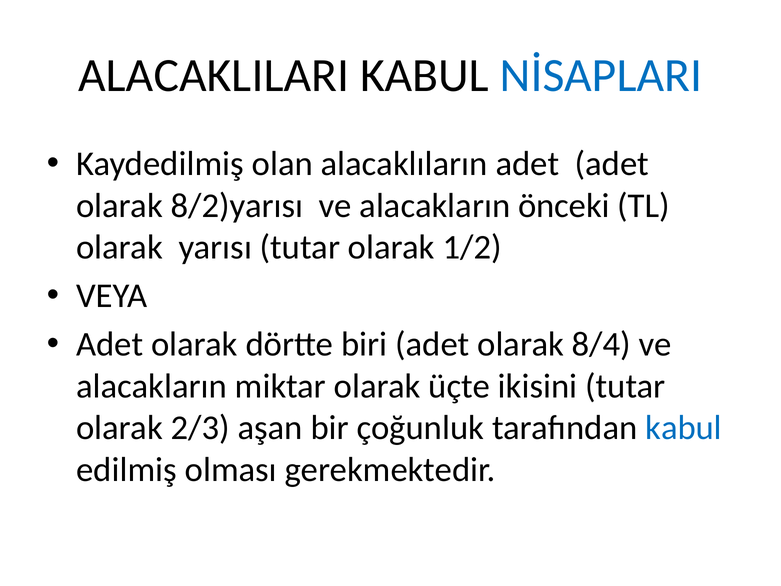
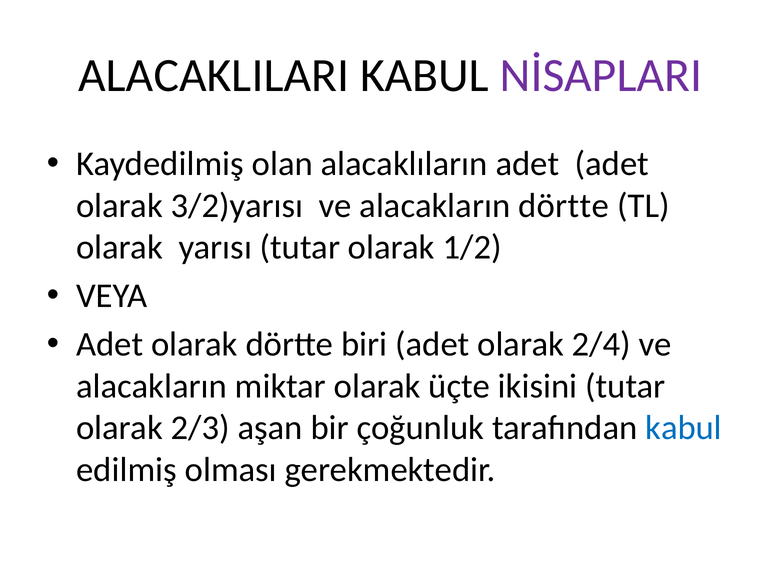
NİSAPLARI colour: blue -> purple
8/2)yarısı: 8/2)yarısı -> 3/2)yarısı
alacakların önceki: önceki -> dörtte
8/4: 8/4 -> 2/4
